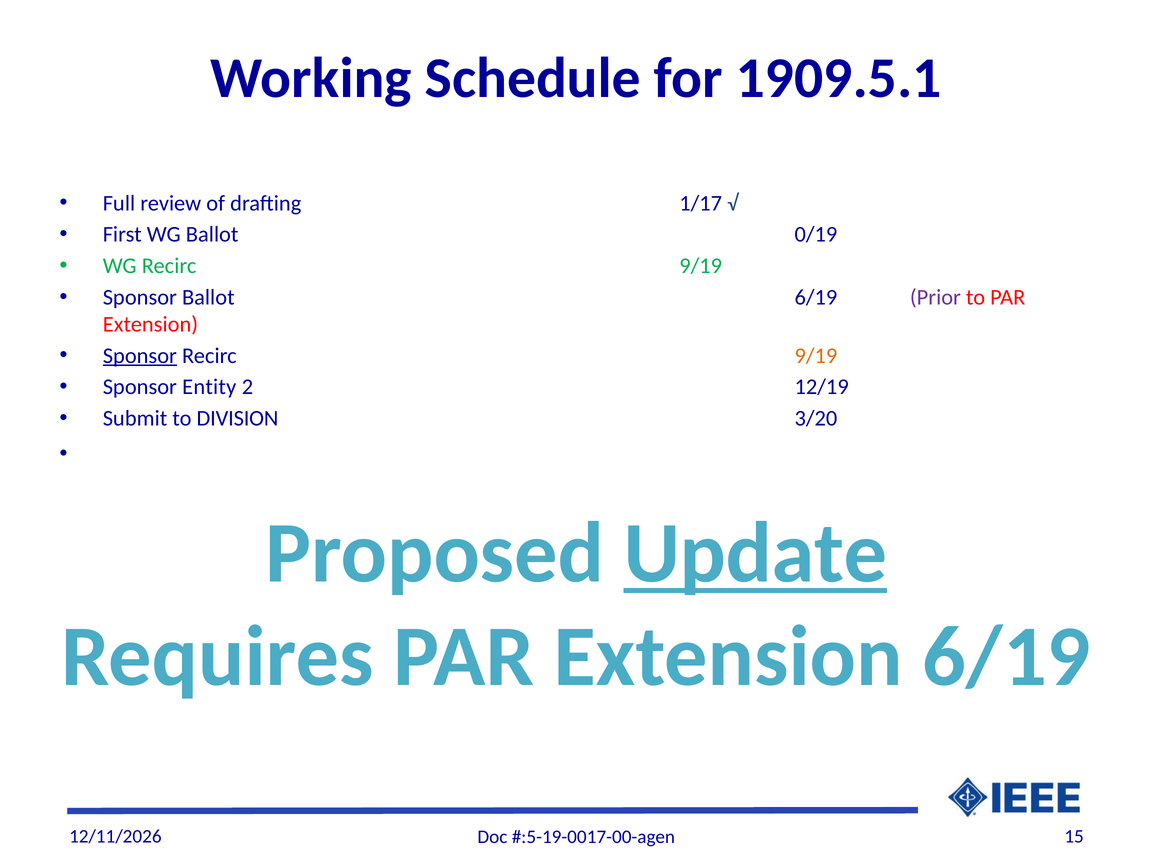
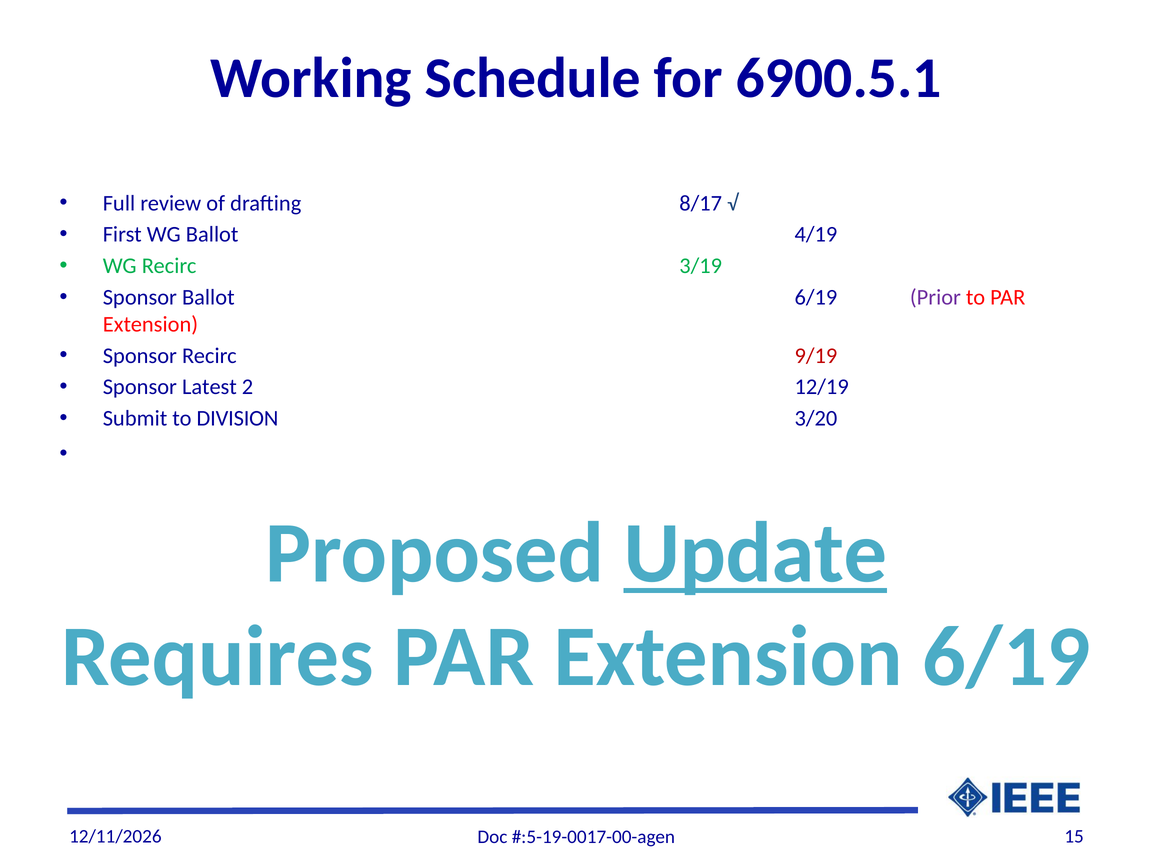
1909.5.1: 1909.5.1 -> 6900.5.1
1/17: 1/17 -> 8/17
0/19: 0/19 -> 4/19
WG Recirc 9/19: 9/19 -> 3/19
Sponsor at (140, 356) underline: present -> none
9/19 at (816, 356) colour: orange -> red
Entity: Entity -> Latest
